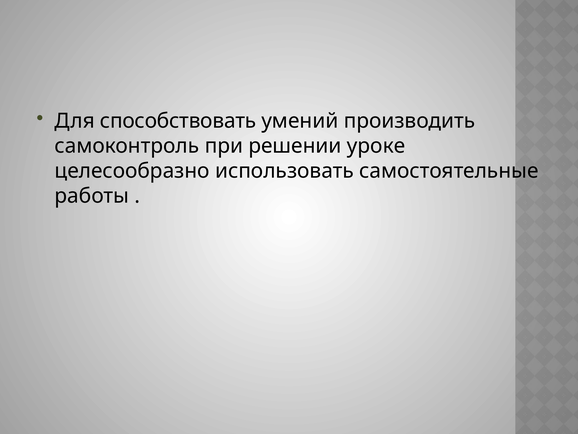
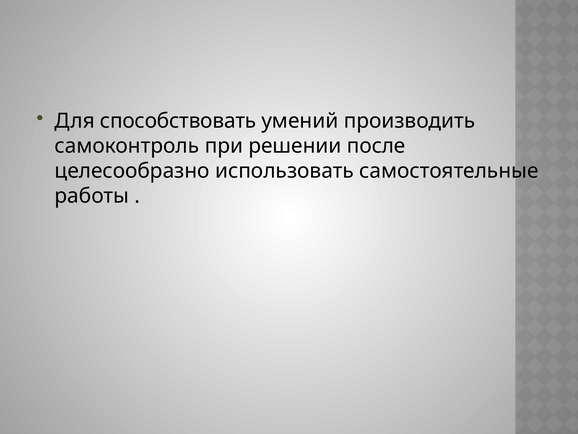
уроке: уроке -> после
